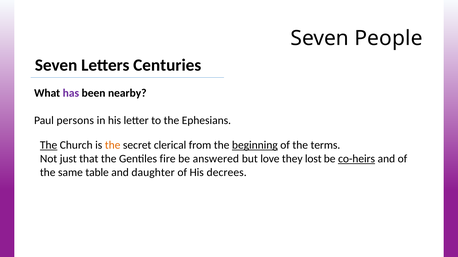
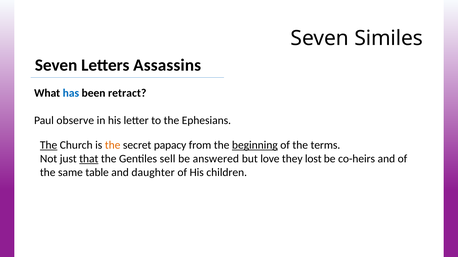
People: People -> Similes
Centuries: Centuries -> Assassins
has colour: purple -> blue
nearby: nearby -> retract
persons: persons -> observe
clerical: clerical -> papacy
that underline: none -> present
fire: fire -> sell
co-heirs underline: present -> none
decrees: decrees -> children
